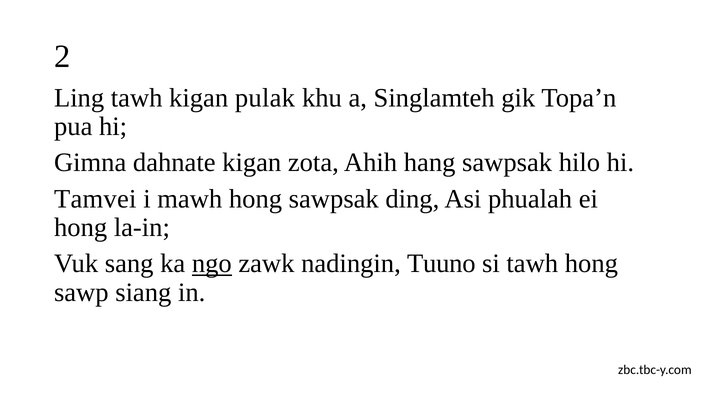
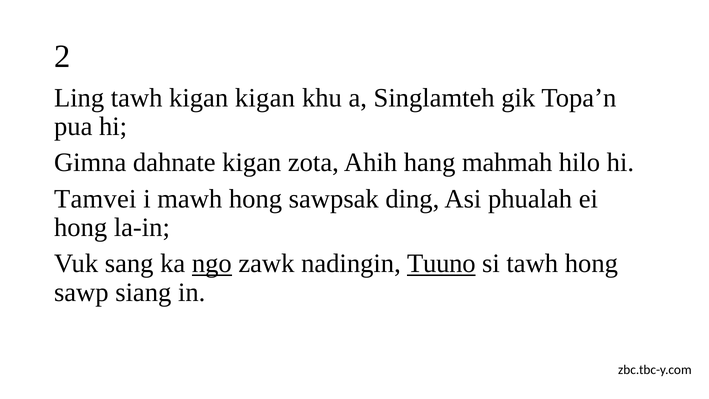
kigan pulak: pulak -> kigan
hang sawpsak: sawpsak -> mahmah
Tuuno underline: none -> present
